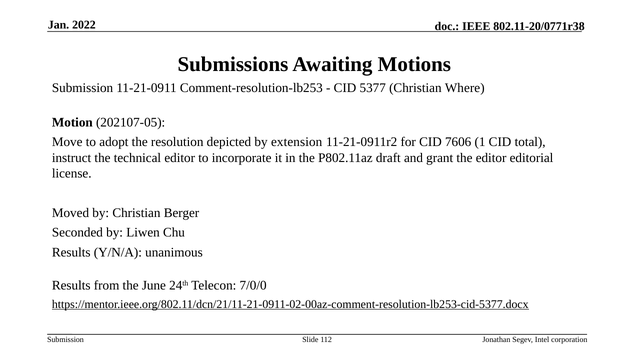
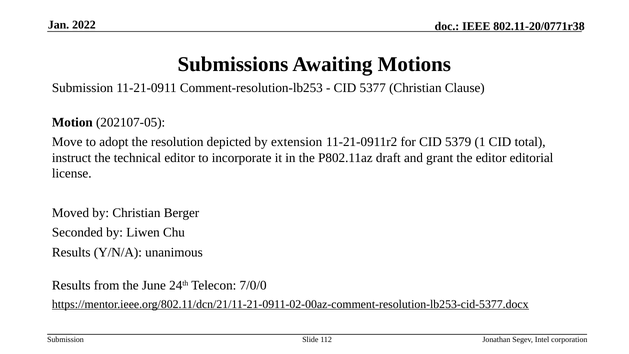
Where: Where -> Clause
7606: 7606 -> 5379
